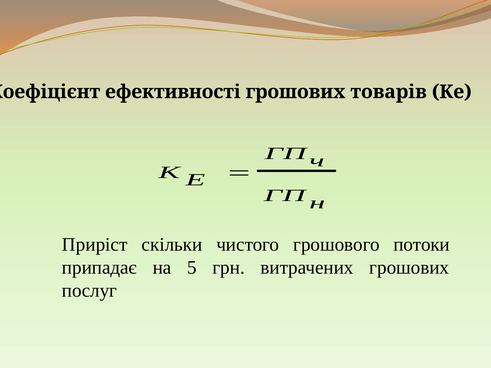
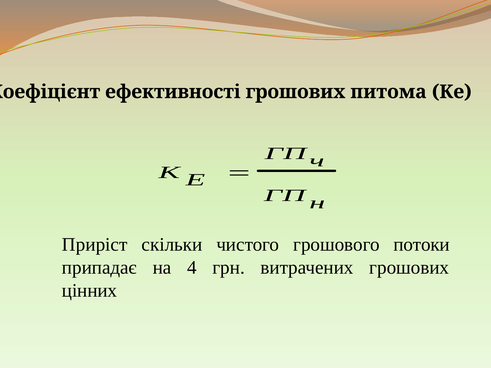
товарів: товарів -> питома
5: 5 -> 4
послуг: послуг -> цінних
